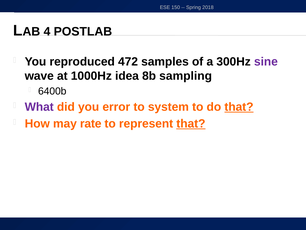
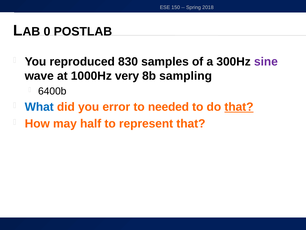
4: 4 -> 0
472: 472 -> 830
idea: idea -> very
What colour: purple -> blue
system: system -> needed
rate: rate -> half
that at (191, 123) underline: present -> none
